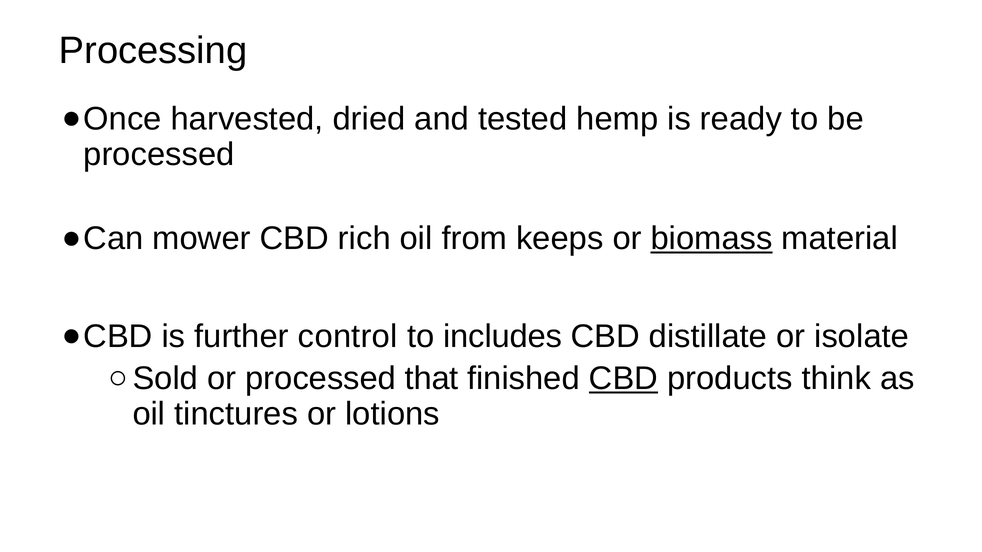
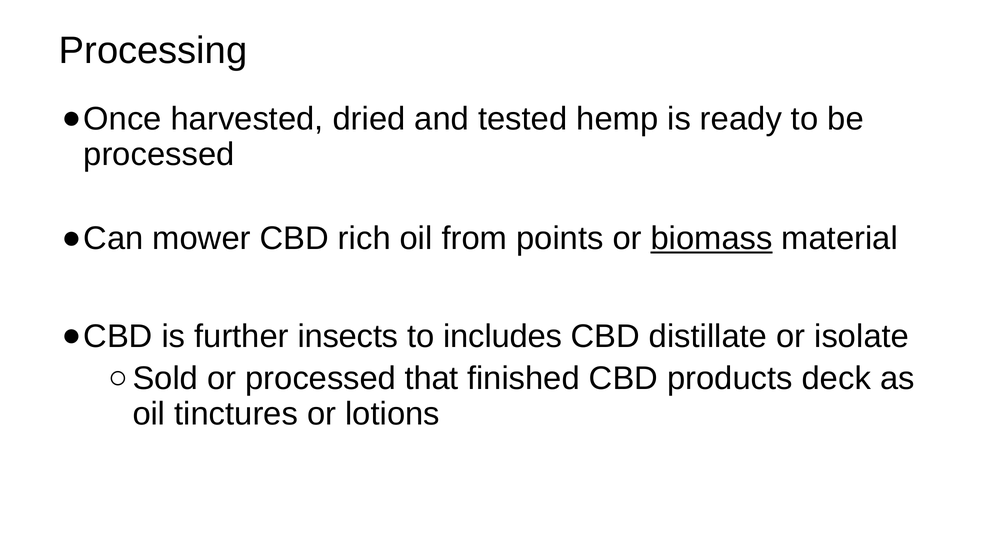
keeps: keeps -> points
control: control -> insects
CBD at (624, 379) underline: present -> none
think: think -> deck
